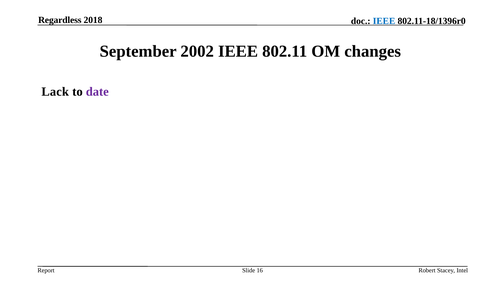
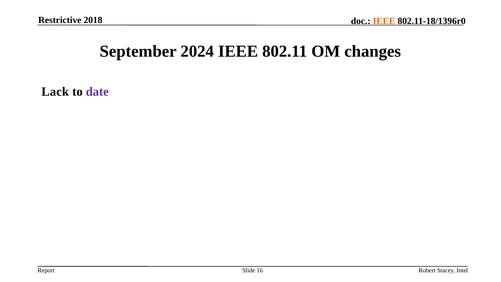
Regardless: Regardless -> Restrictive
IEEE at (384, 21) colour: blue -> orange
2002: 2002 -> 2024
